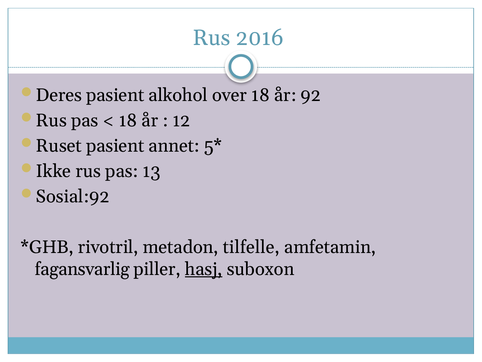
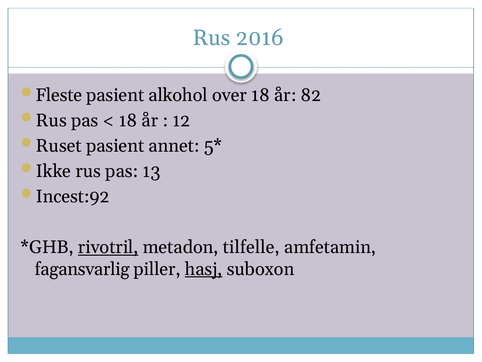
Deres: Deres -> Fleste
92: 92 -> 82
Sosial:92: Sosial:92 -> Incest:92
rivotril underline: none -> present
